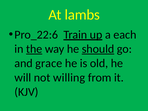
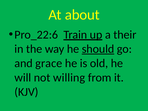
lambs: lambs -> about
each: each -> their
the underline: present -> none
